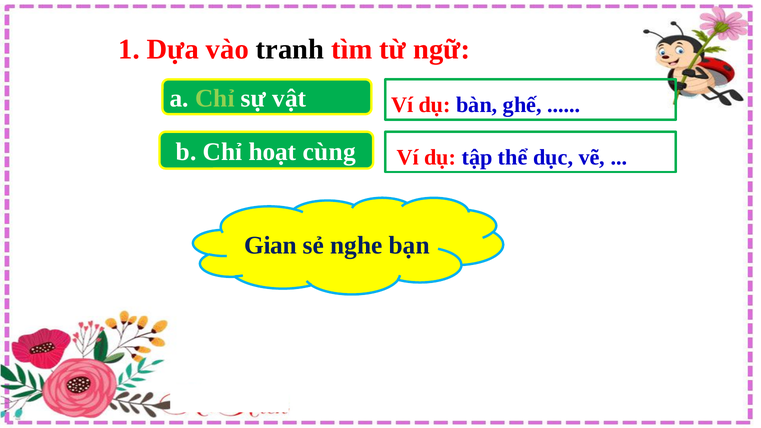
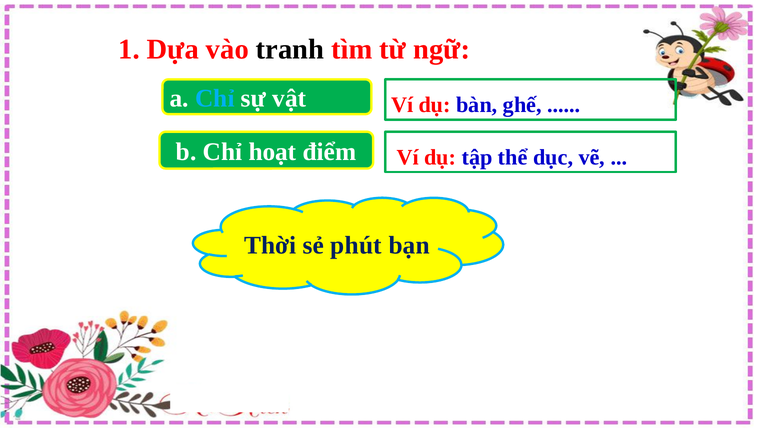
Chỉ at (215, 99) colour: light green -> light blue
cùng: cùng -> điểm
Gian: Gian -> Thời
nghe: nghe -> phút
